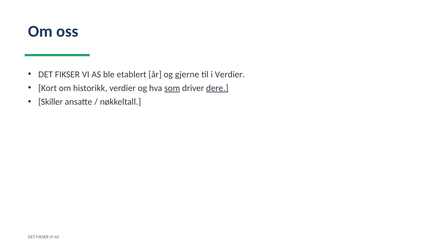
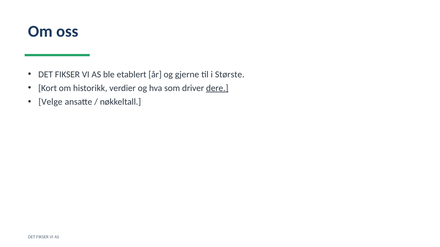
i Verdier: Verdier -> Største
som underline: present -> none
Skiller: Skiller -> Velge
